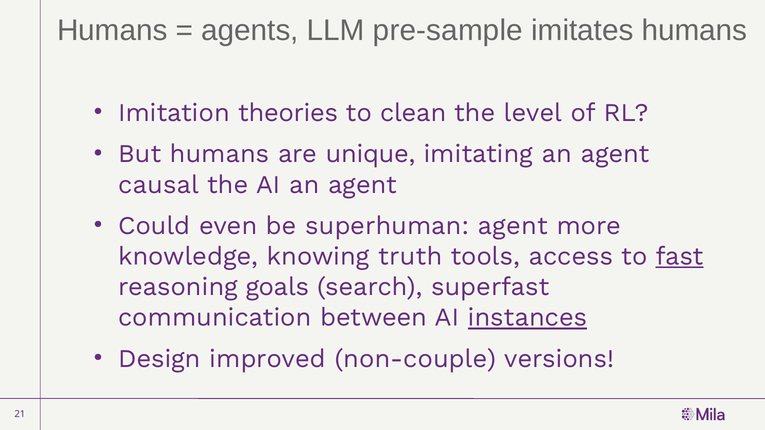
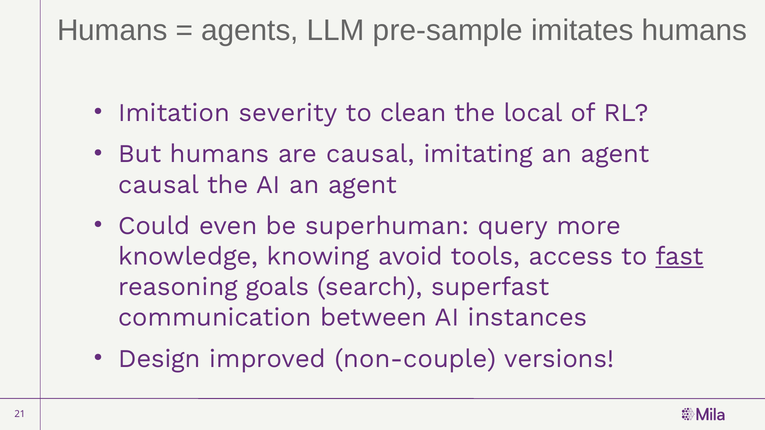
theories: theories -> severity
level: level -> local
are unique: unique -> causal
superhuman agent: agent -> query
truth: truth -> avoid
instances underline: present -> none
